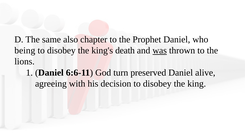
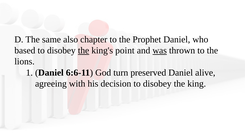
being: being -> based
the at (84, 50) underline: none -> present
death: death -> point
